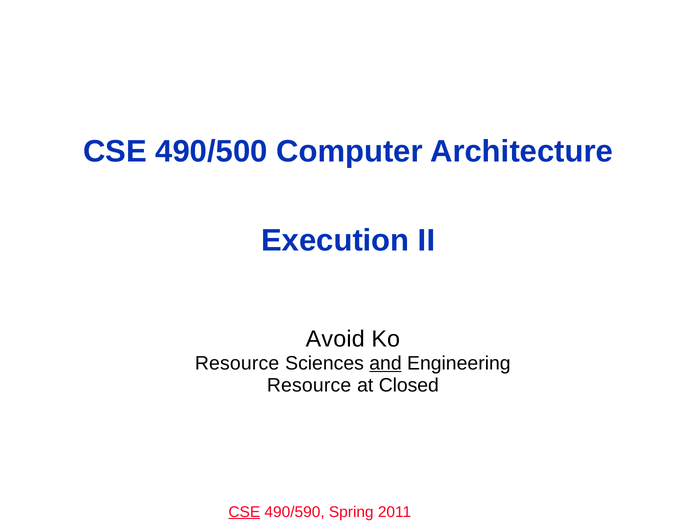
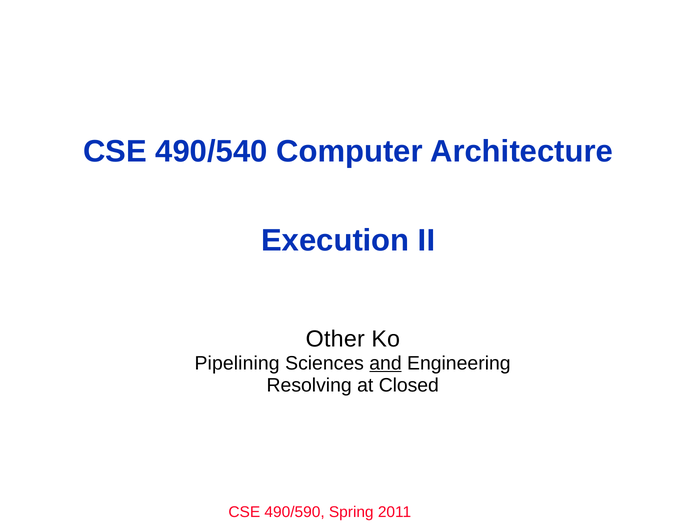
490/500: 490/500 -> 490/540
Avoid: Avoid -> Other
Resource at (237, 363): Resource -> Pipelining
Resource at (309, 385): Resource -> Resolving
CSE at (244, 511) underline: present -> none
